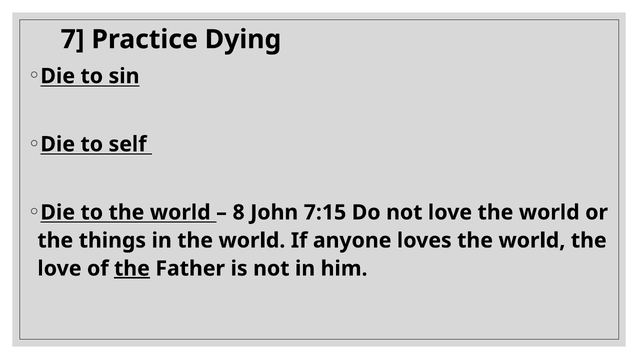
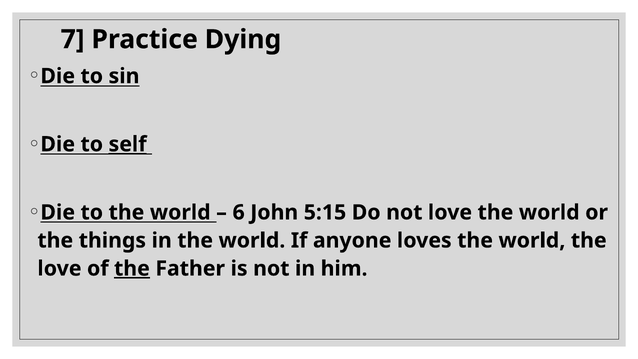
self underline: none -> present
8: 8 -> 6
7:15: 7:15 -> 5:15
